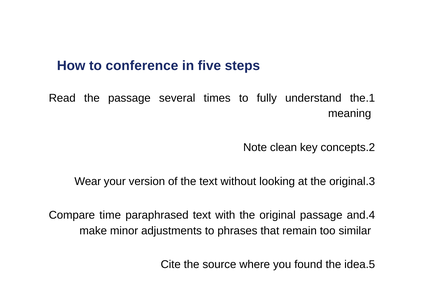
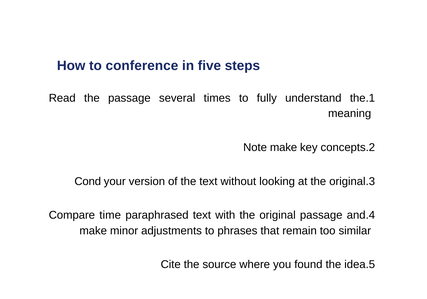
Note clean: clean -> make
Wear: Wear -> Cond
